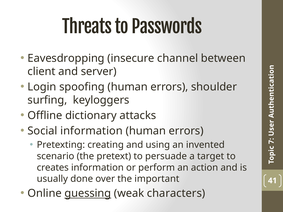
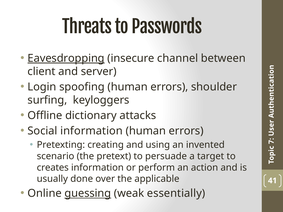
Eavesdropping underline: none -> present
important: important -> applicable
characters: characters -> essentially
